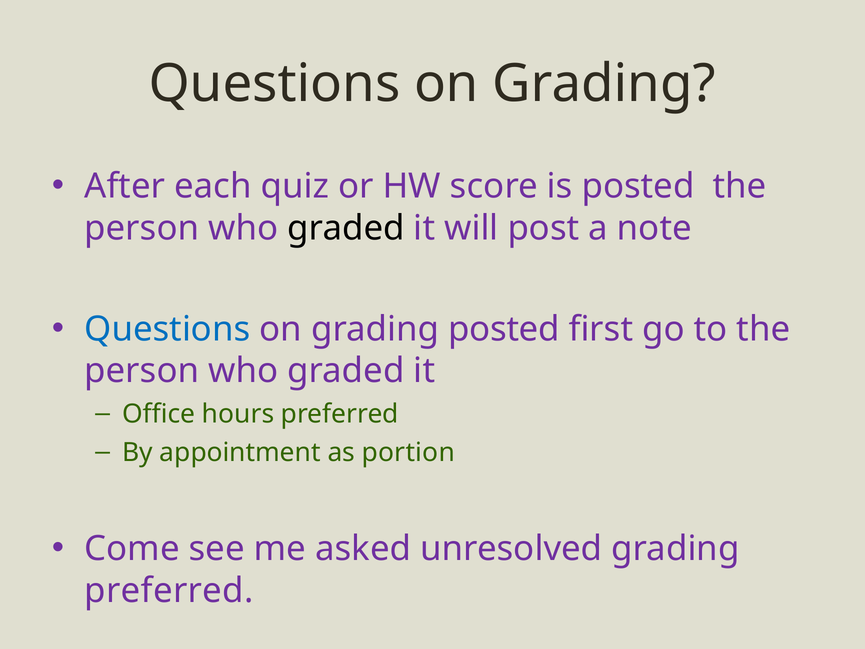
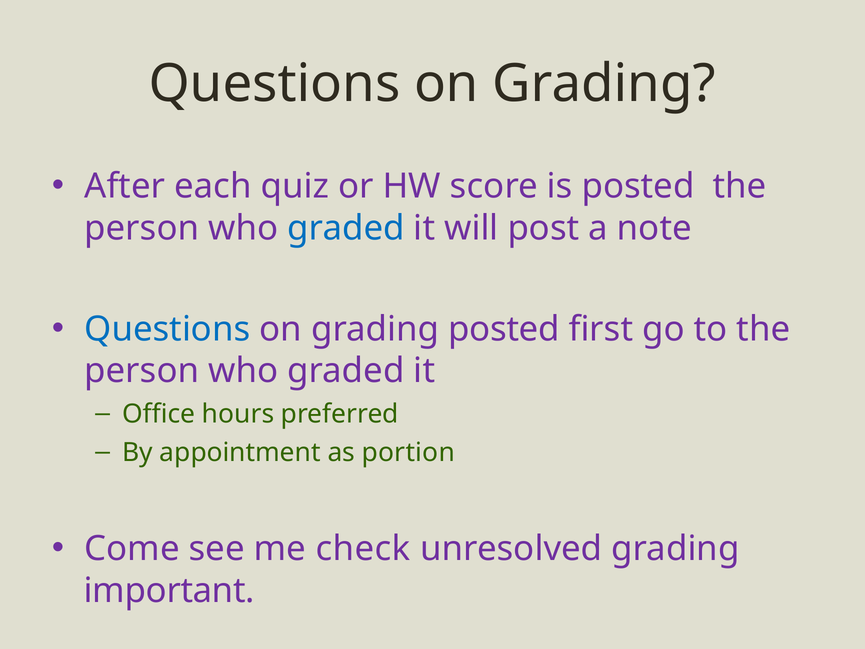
graded at (346, 228) colour: black -> blue
asked: asked -> check
preferred at (169, 590): preferred -> important
